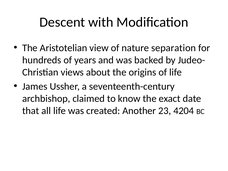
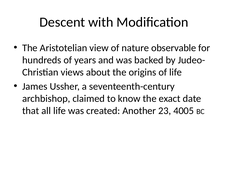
separation: separation -> observable
4204: 4204 -> 4005
